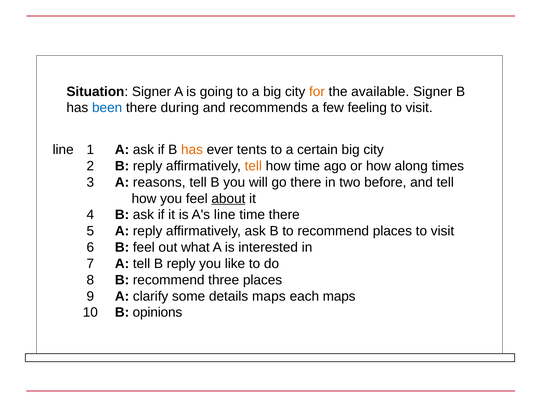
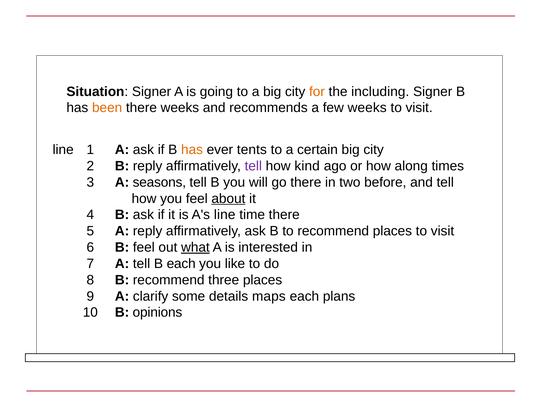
available: available -> including
been colour: blue -> orange
there during: during -> weeks
few feeling: feeling -> weeks
tell at (253, 166) colour: orange -> purple
how time: time -> kind
reasons: reasons -> seasons
what underline: none -> present
tell B reply: reply -> each
each maps: maps -> plans
